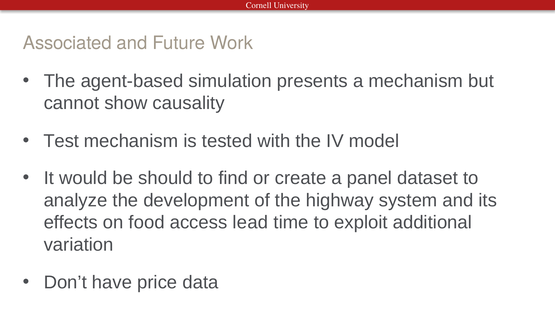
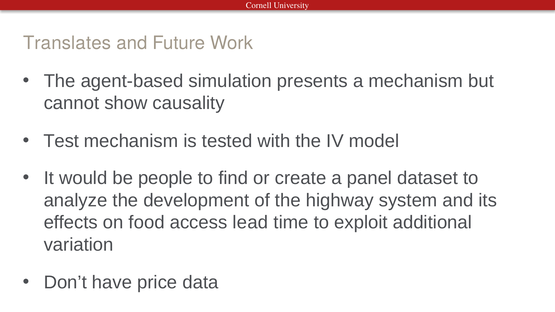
Associated: Associated -> Translates
should: should -> people
